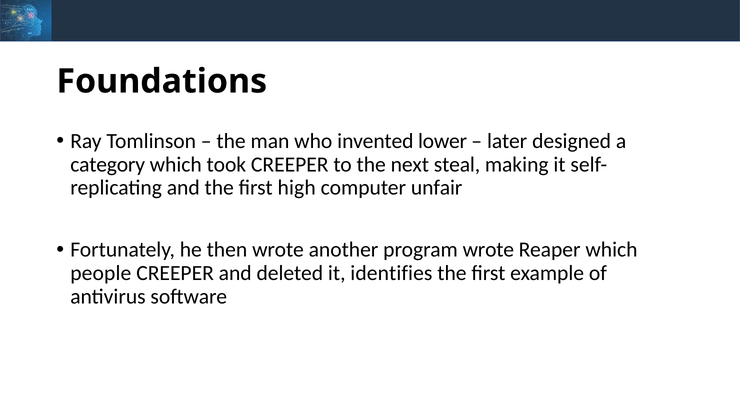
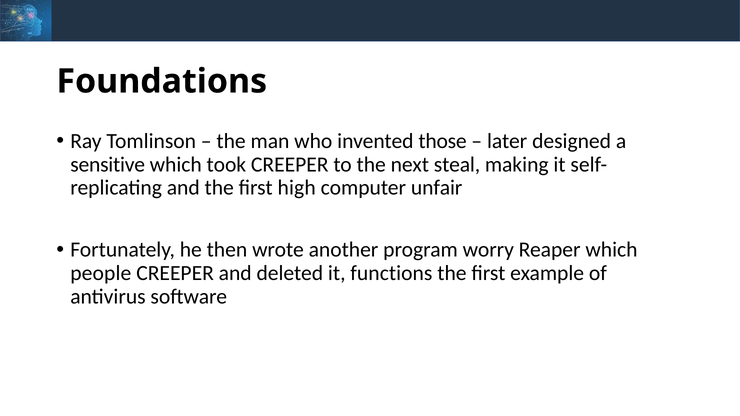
lower: lower -> those
category: category -> sensitive
program wrote: wrote -> worry
identifies: identifies -> functions
